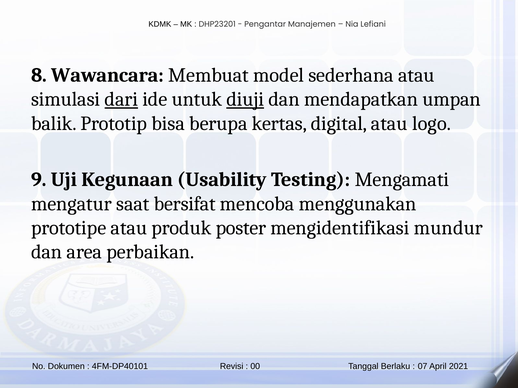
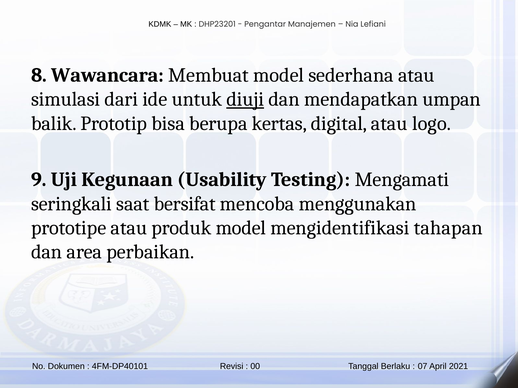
dari underline: present -> none
mengatur: mengatur -> seringkali
produk poster: poster -> model
mundur: mundur -> tahapan
